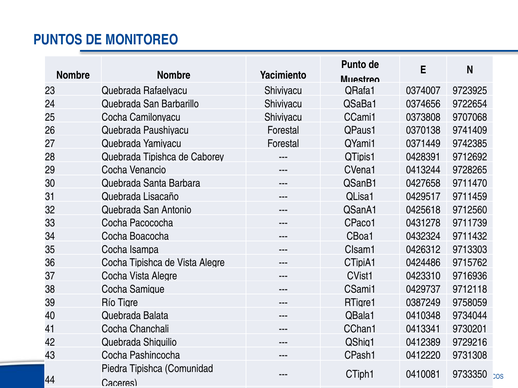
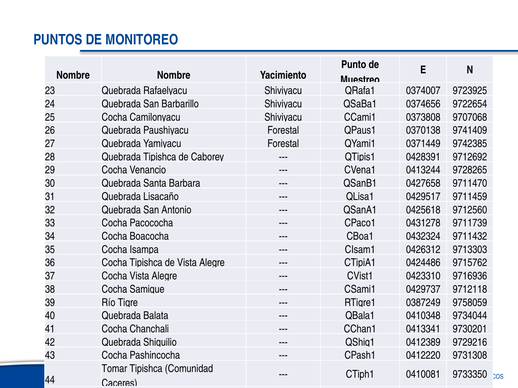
Piedra: Piedra -> Tomar
